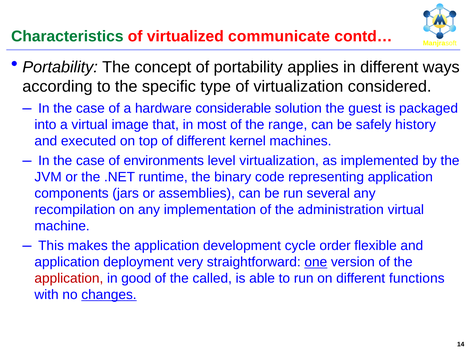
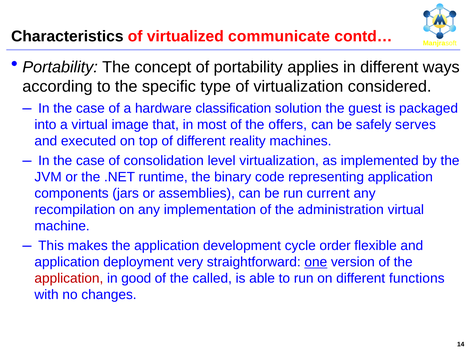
Characteristics colour: green -> black
considerable: considerable -> classification
range: range -> offers
history: history -> serves
kernel: kernel -> reality
environments: environments -> consolidation
several: several -> current
changes underline: present -> none
